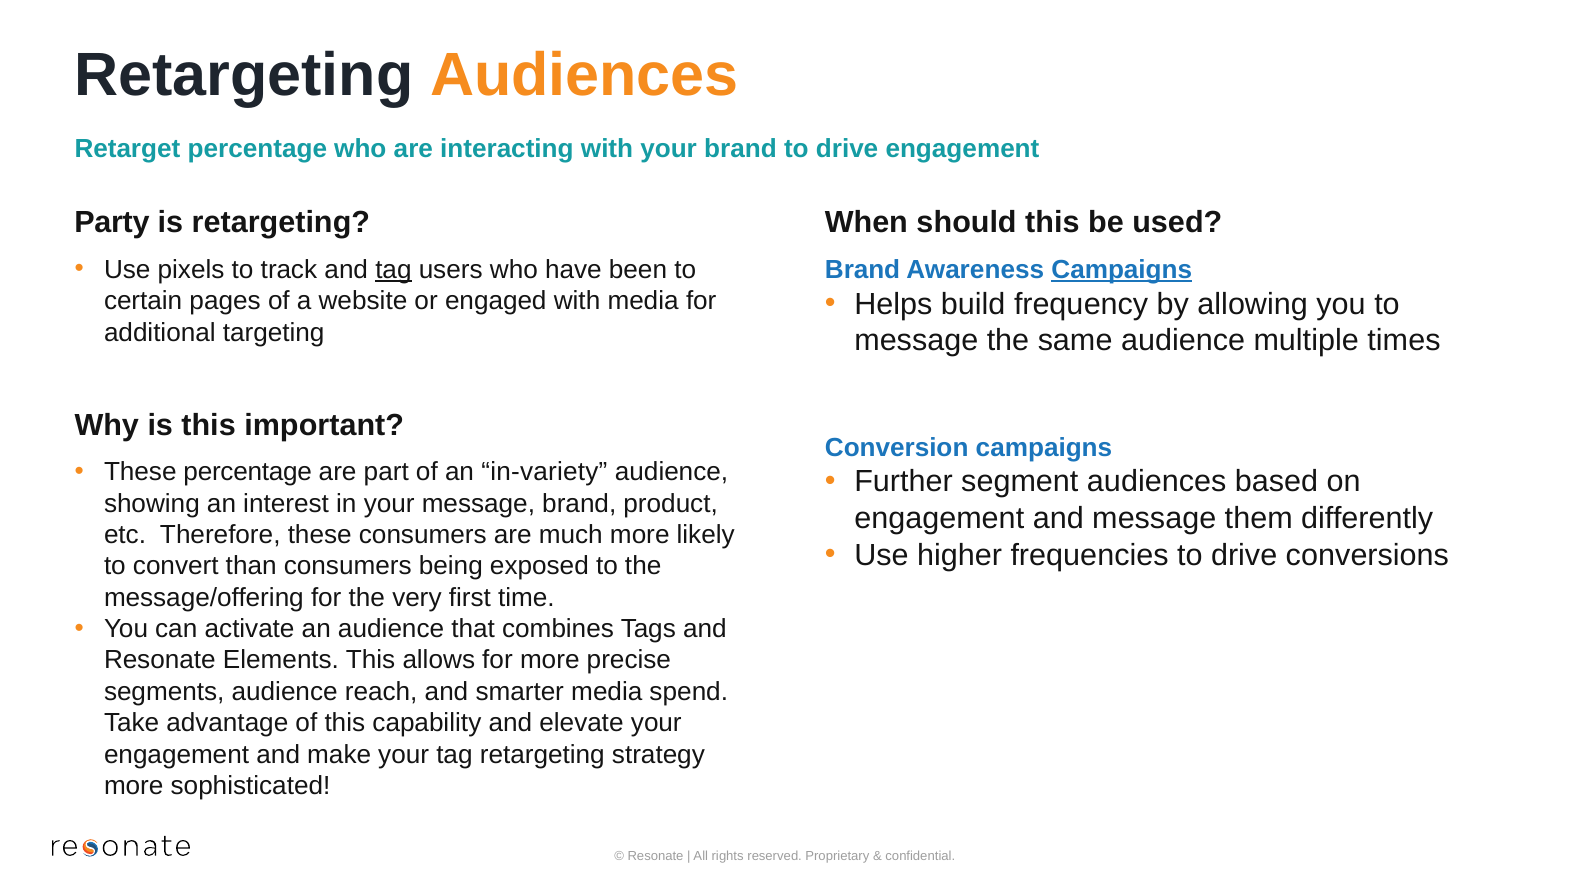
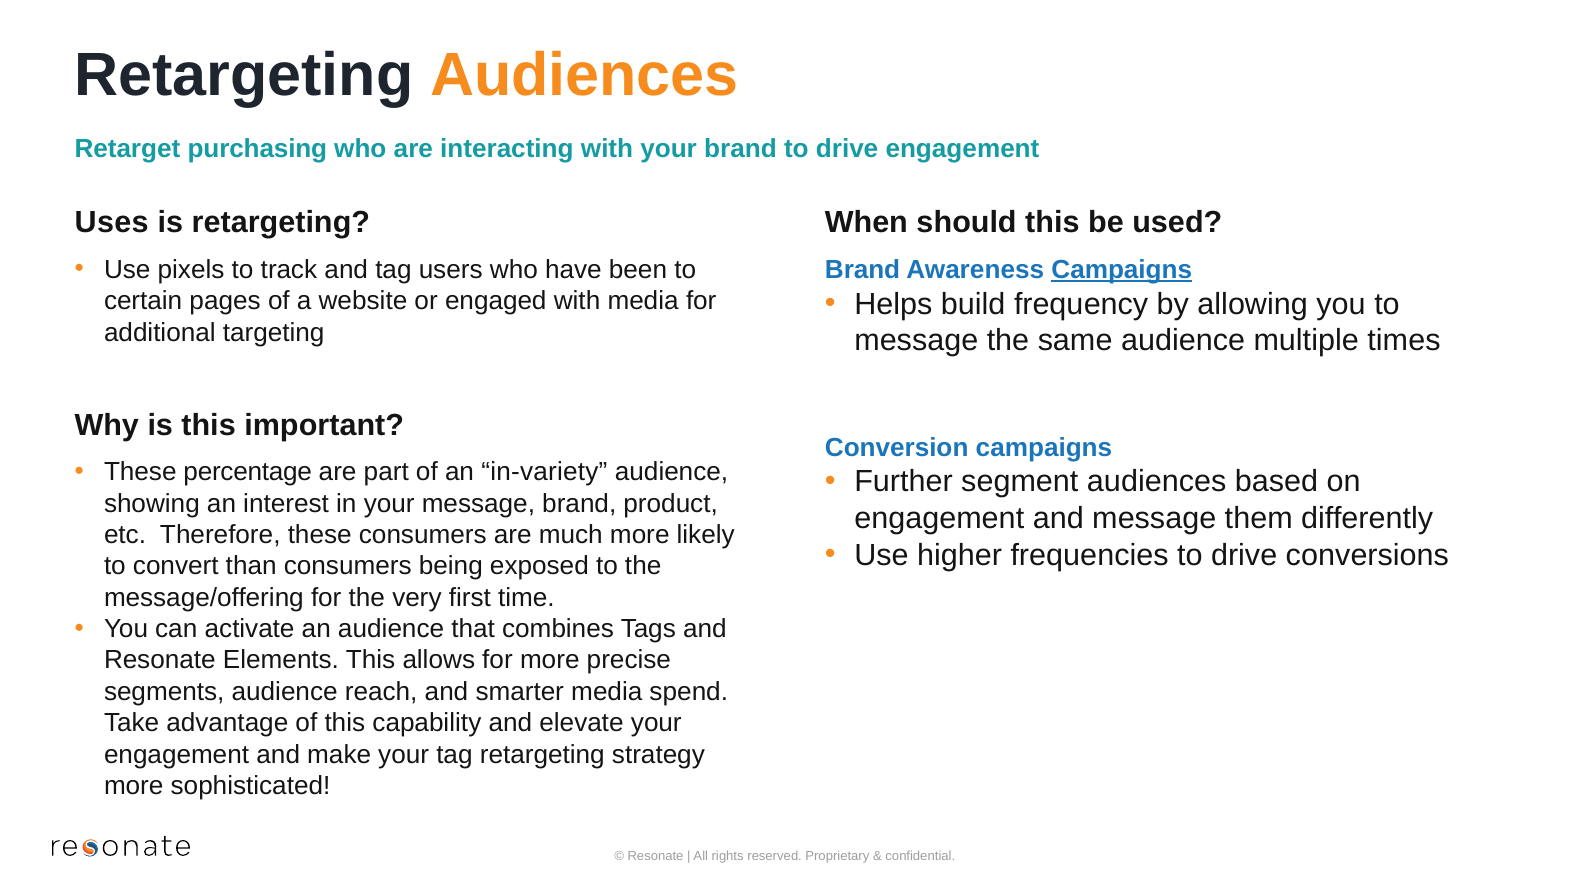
Retarget percentage: percentage -> purchasing
Party: Party -> Uses
tag at (393, 270) underline: present -> none
